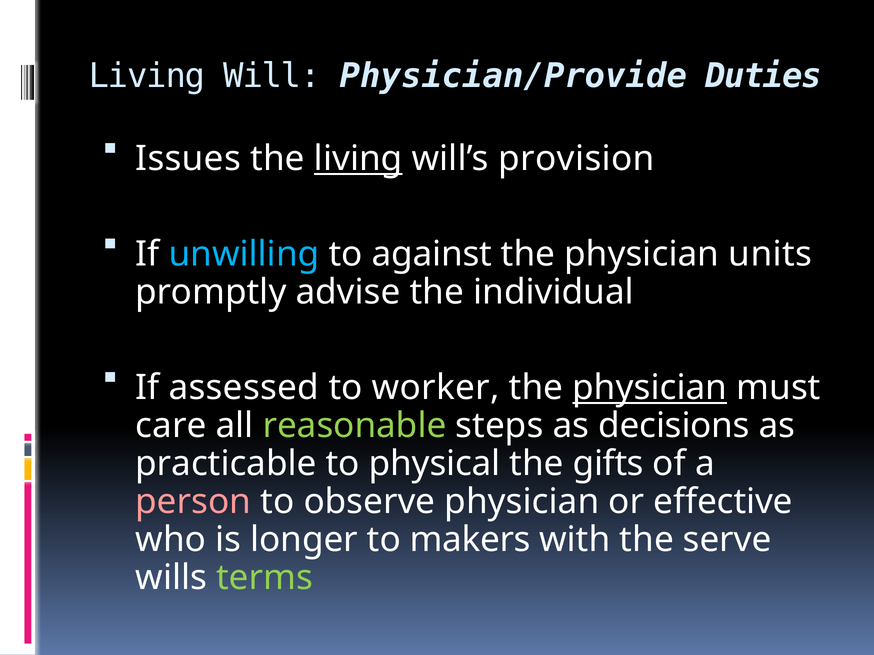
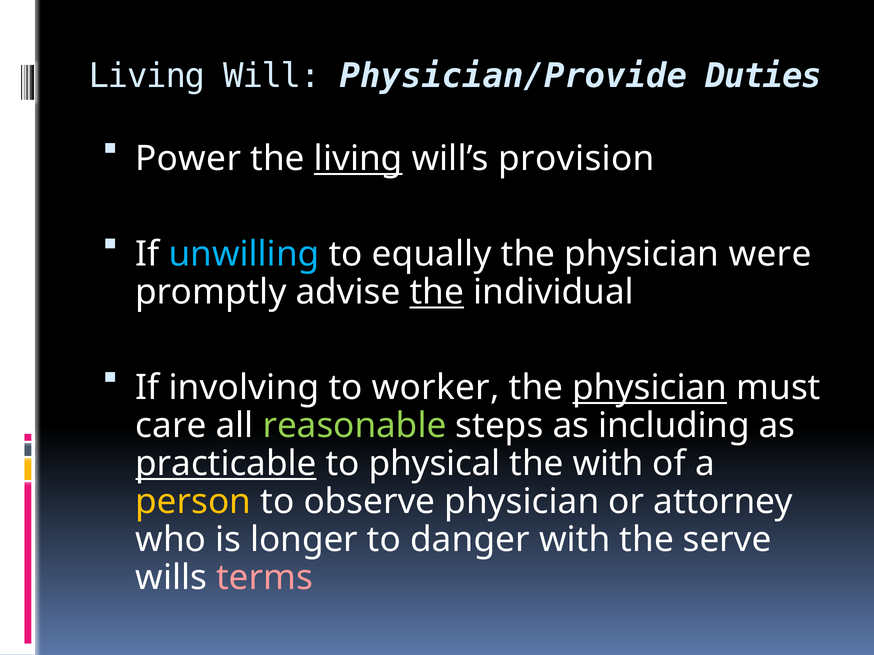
Issues: Issues -> Power
against: against -> equally
units: units -> were
the at (437, 293) underline: none -> present
assessed: assessed -> involving
decisions: decisions -> including
practicable underline: none -> present
the gifts: gifts -> with
person colour: pink -> yellow
effective: effective -> attorney
makers: makers -> danger
terms colour: light green -> pink
